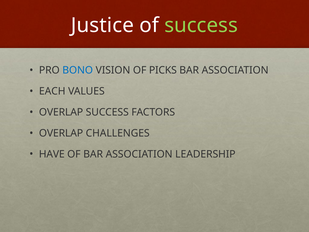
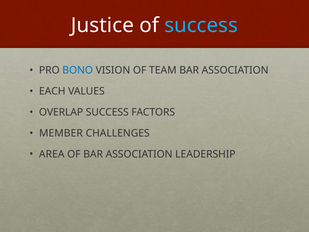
success at (201, 25) colour: light green -> light blue
PICKS: PICKS -> TEAM
OVERLAP at (61, 133): OVERLAP -> MEMBER
HAVE: HAVE -> AREA
